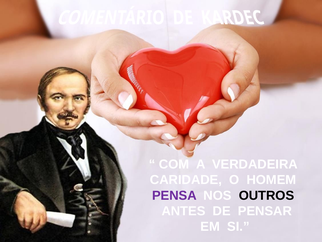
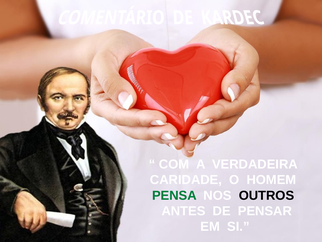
PENSA colour: purple -> green
